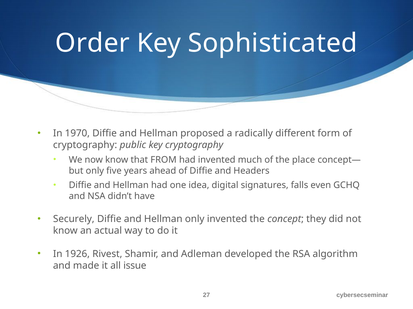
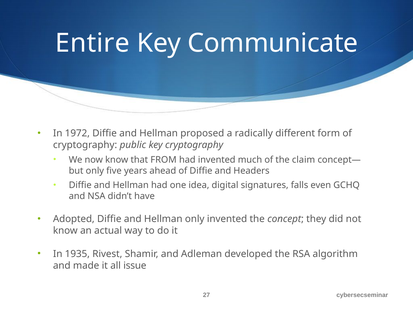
Order: Order -> Entire
Sophisticated: Sophisticated -> Communicate
1970: 1970 -> 1972
place: place -> claim
Securely: Securely -> Adopted
1926: 1926 -> 1935
